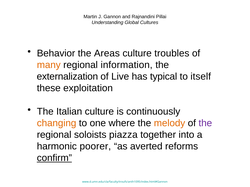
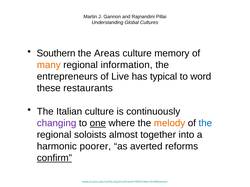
Behavior: Behavior -> Southern
troubles: troubles -> memory
externalization: externalization -> entrepreneurs
itself: itself -> word
exploitation: exploitation -> restaurants
changing colour: orange -> purple
one underline: none -> present
the at (205, 123) colour: purple -> blue
piazza: piazza -> almost
